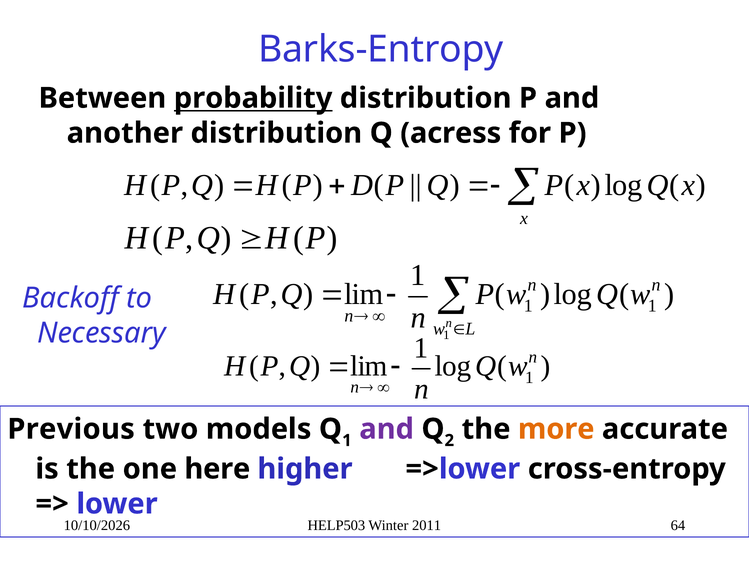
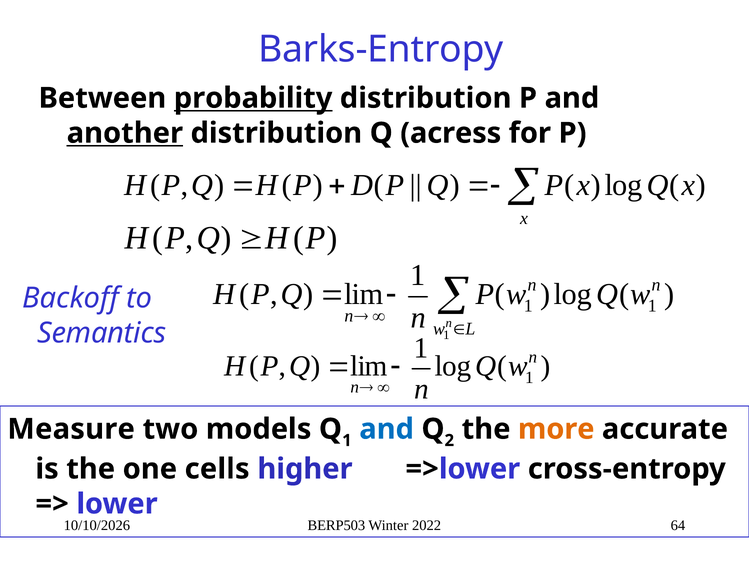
another underline: none -> present
Necessary: Necessary -> Semantics
Previous: Previous -> Measure
and at (387, 429) colour: purple -> blue
here: here -> cells
HELP503: HELP503 -> BERP503
2011: 2011 -> 2022
